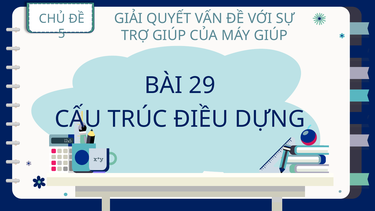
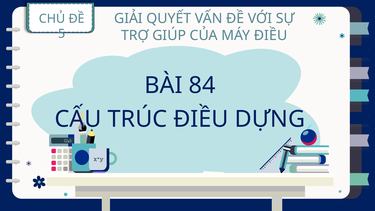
MÁY GIÚP: GIÚP -> ĐIỀU
29: 29 -> 84
